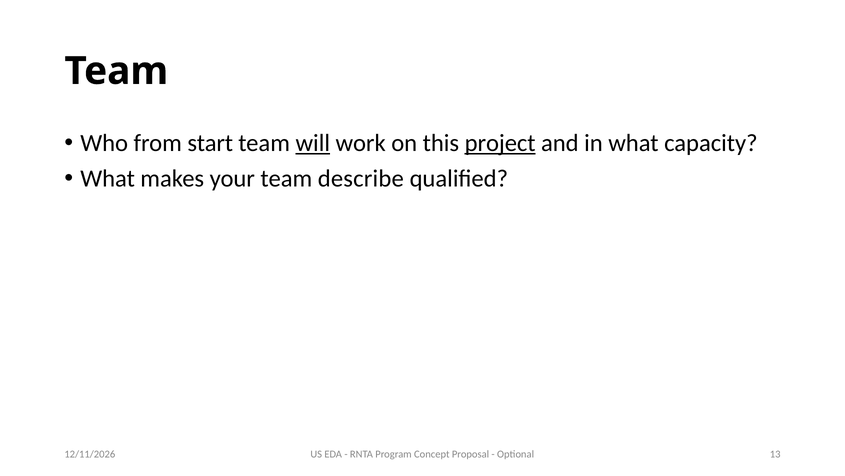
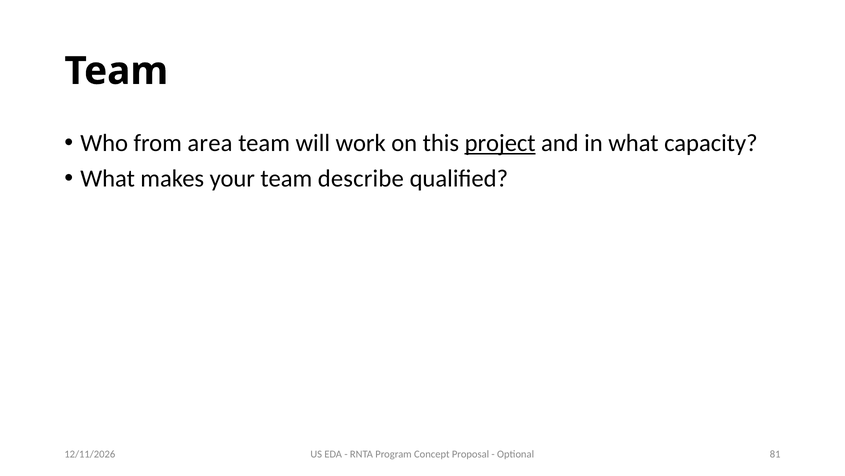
start: start -> area
will underline: present -> none
13: 13 -> 81
